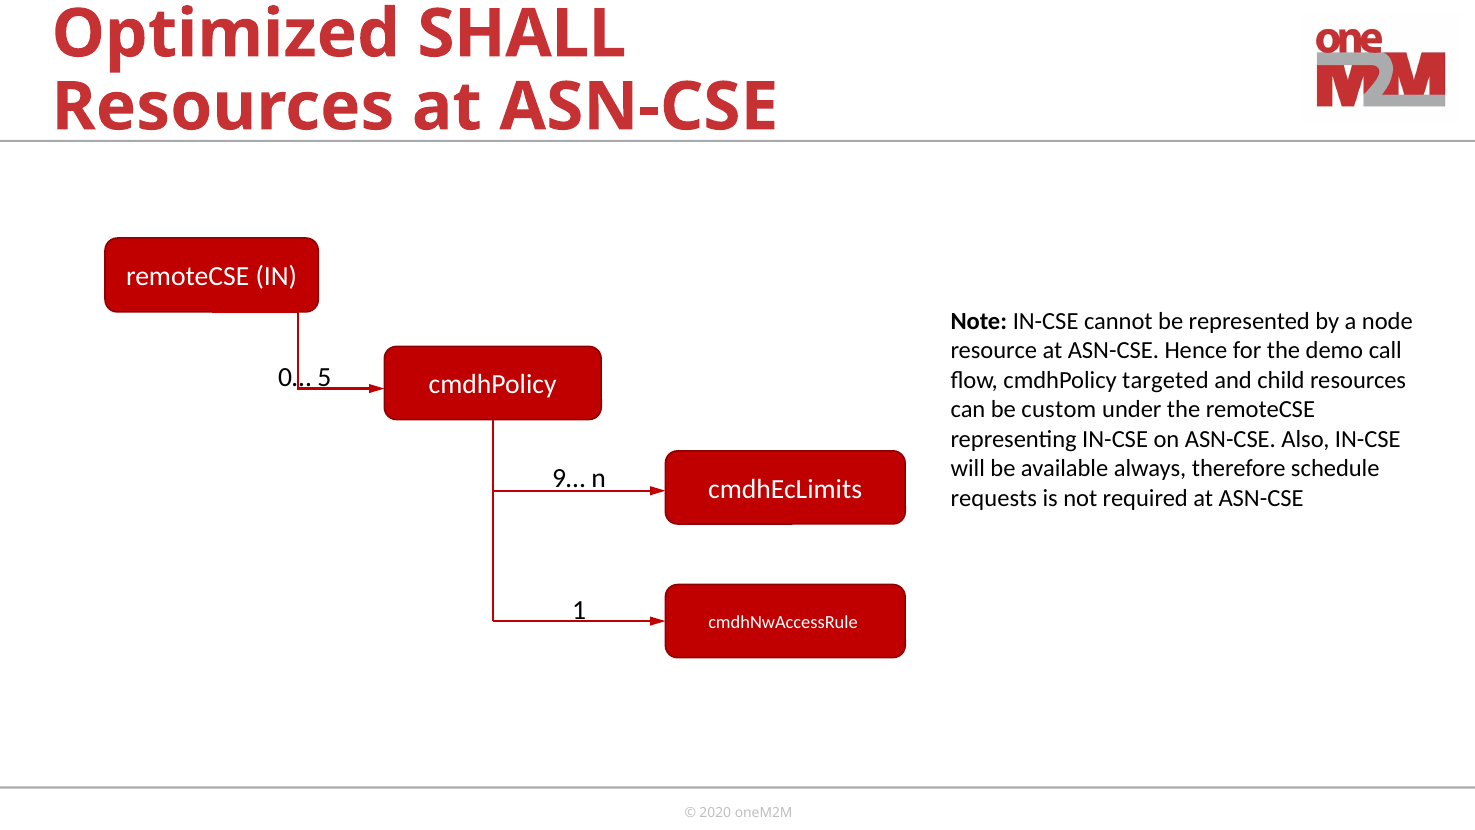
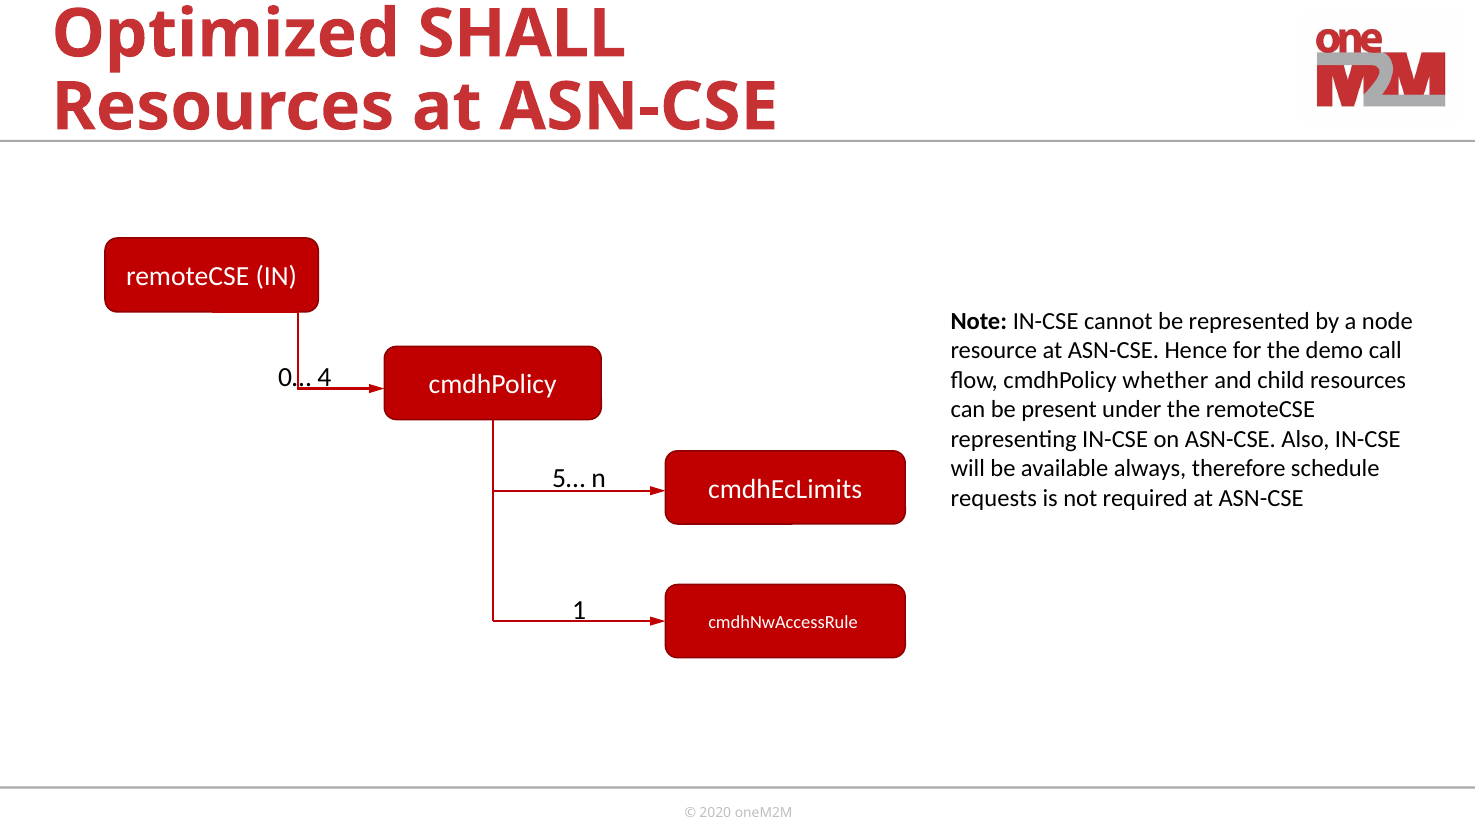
5: 5 -> 4
targeted: targeted -> whether
custom: custom -> present
9…: 9… -> 5…
